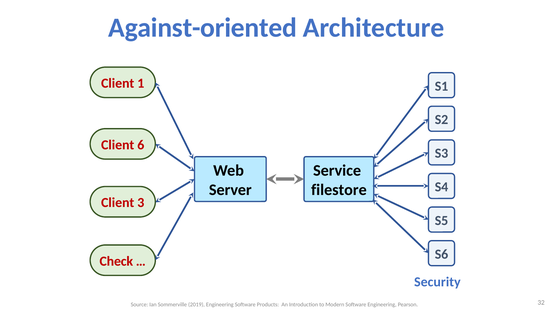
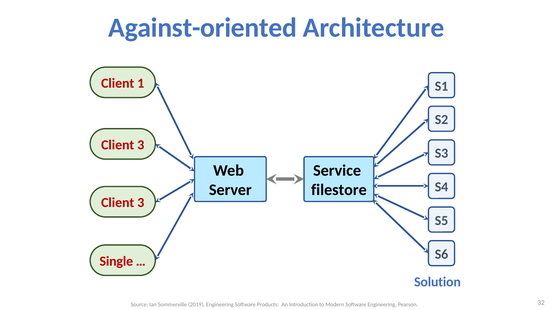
6 at (141, 145): 6 -> 3
Check: Check -> Single
Security: Security -> Solution
